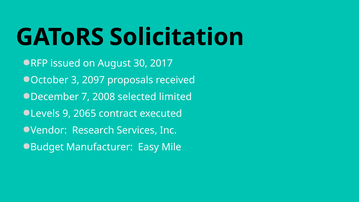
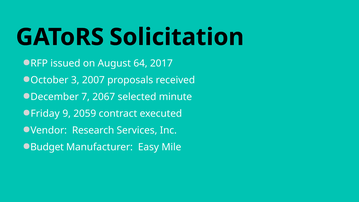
30: 30 -> 64
2097: 2097 -> 2007
2008: 2008 -> 2067
limited: limited -> minute
Levels: Levels -> Friday
2065: 2065 -> 2059
